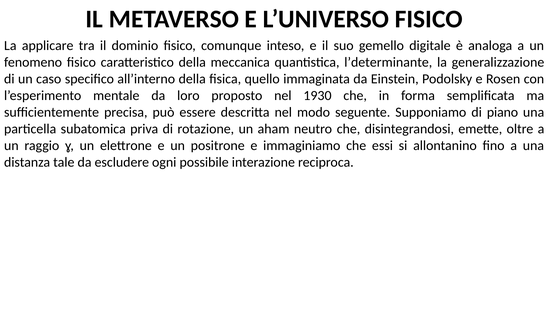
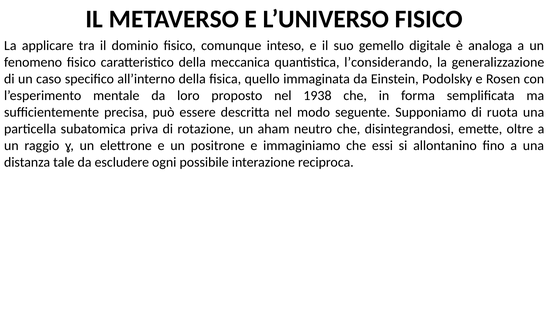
l’determinante: l’determinante -> l’considerando
1930: 1930 -> 1938
piano: piano -> ruota
